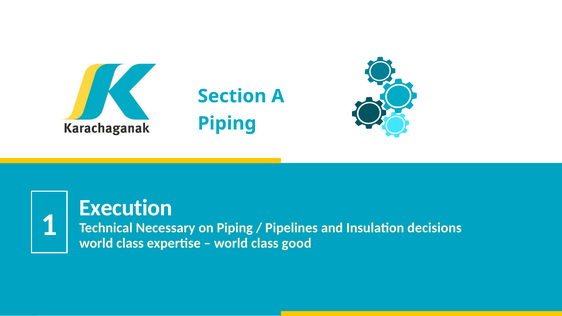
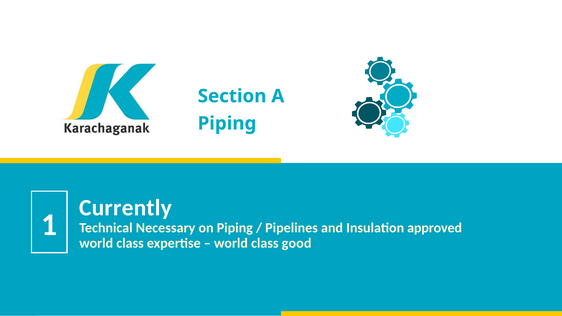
Execution: Execution -> Currently
decisions: decisions -> approved
